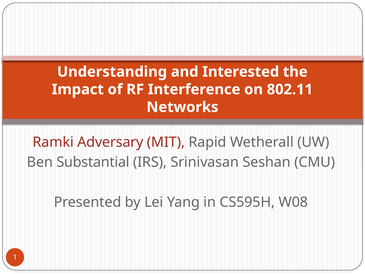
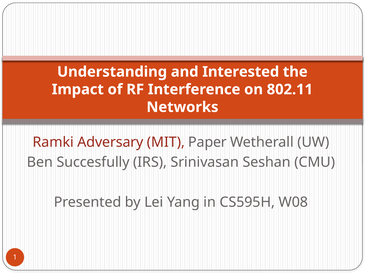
Rapid: Rapid -> Paper
Substantial: Substantial -> Succesfully
